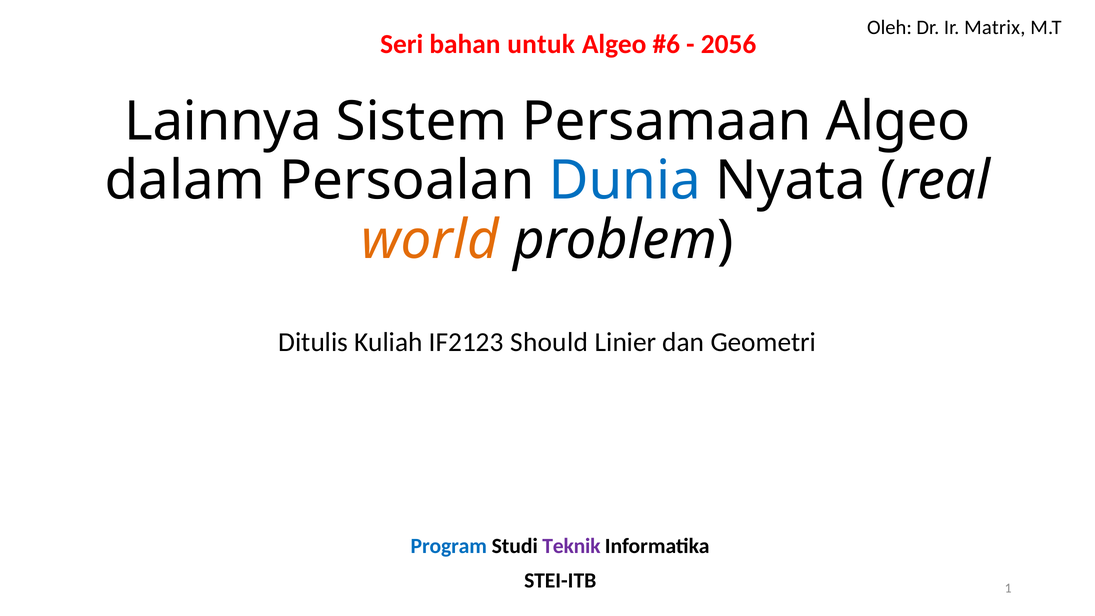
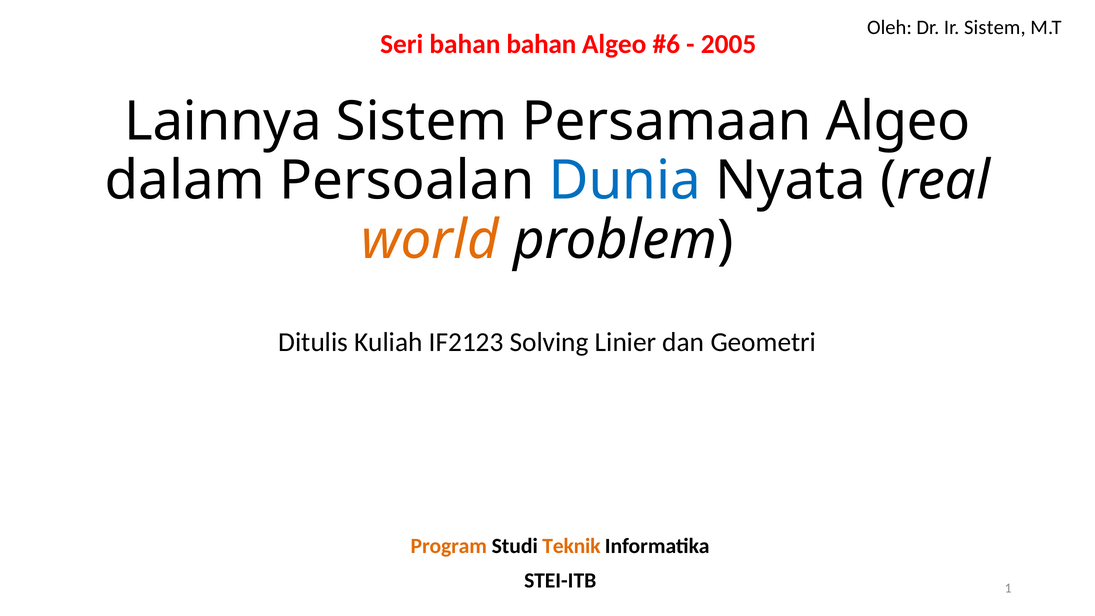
Ir Matrix: Matrix -> Sistem
bahan untuk: untuk -> bahan
2056: 2056 -> 2005
Should: Should -> Solving
Program colour: blue -> orange
Teknik colour: purple -> orange
